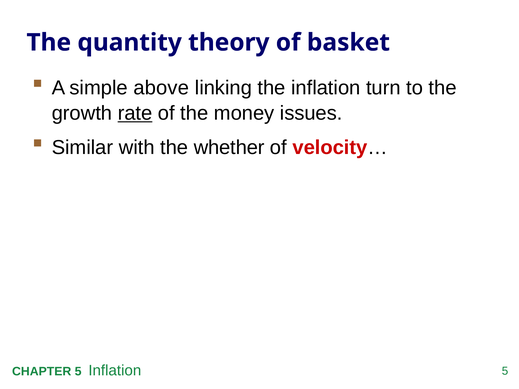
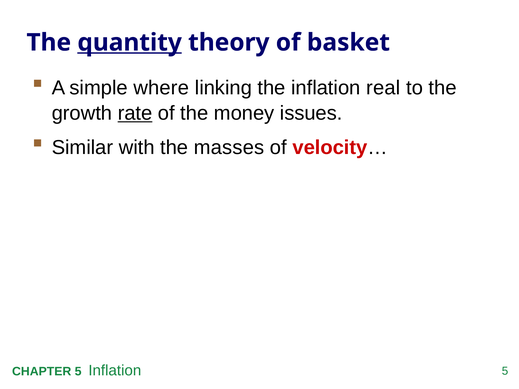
quantity underline: none -> present
above: above -> where
turn: turn -> real
whether: whether -> masses
